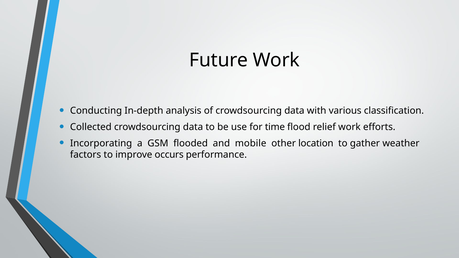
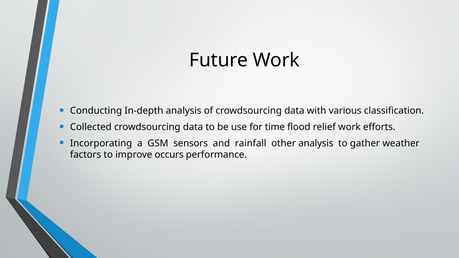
flooded: flooded -> sensors
mobile: mobile -> rainfall
other location: location -> analysis
